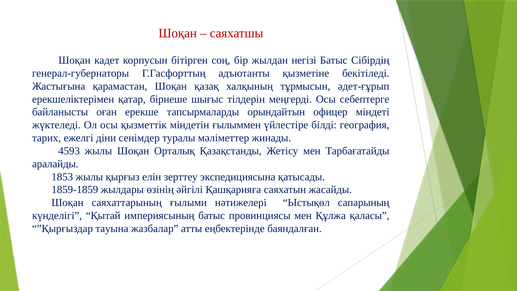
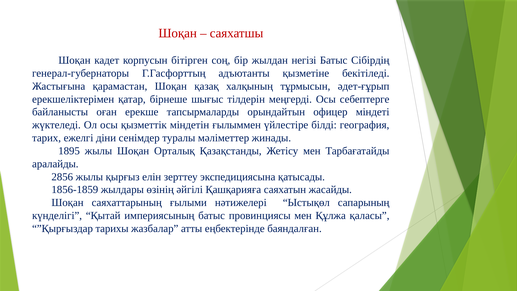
4593: 4593 -> 1895
1853: 1853 -> 2856
1859-1859: 1859-1859 -> 1856-1859
тауына: тауына -> тарихы
